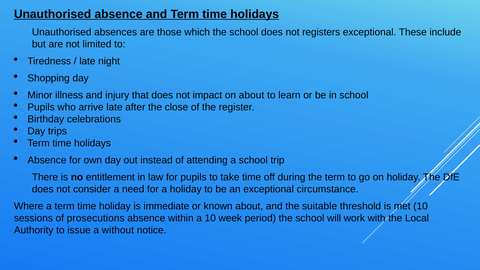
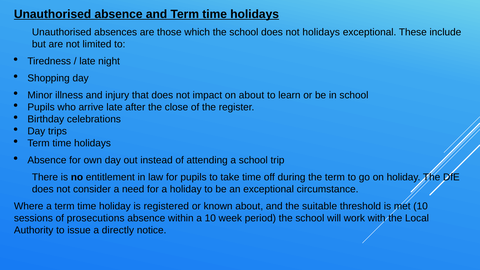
not registers: registers -> holidays
immediate: immediate -> registered
without: without -> directly
